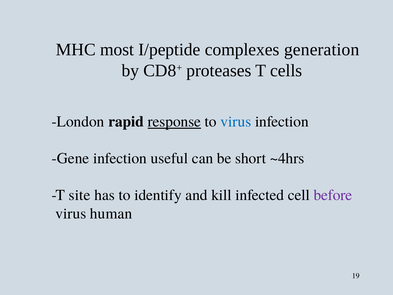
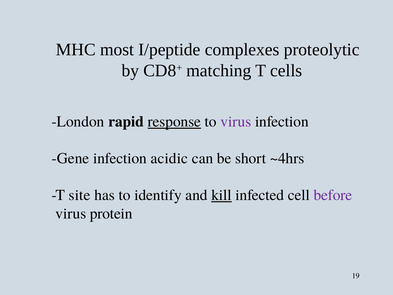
generation: generation -> proteolytic
proteases: proteases -> matching
virus at (236, 122) colour: blue -> purple
useful: useful -> acidic
kill underline: none -> present
human: human -> protein
